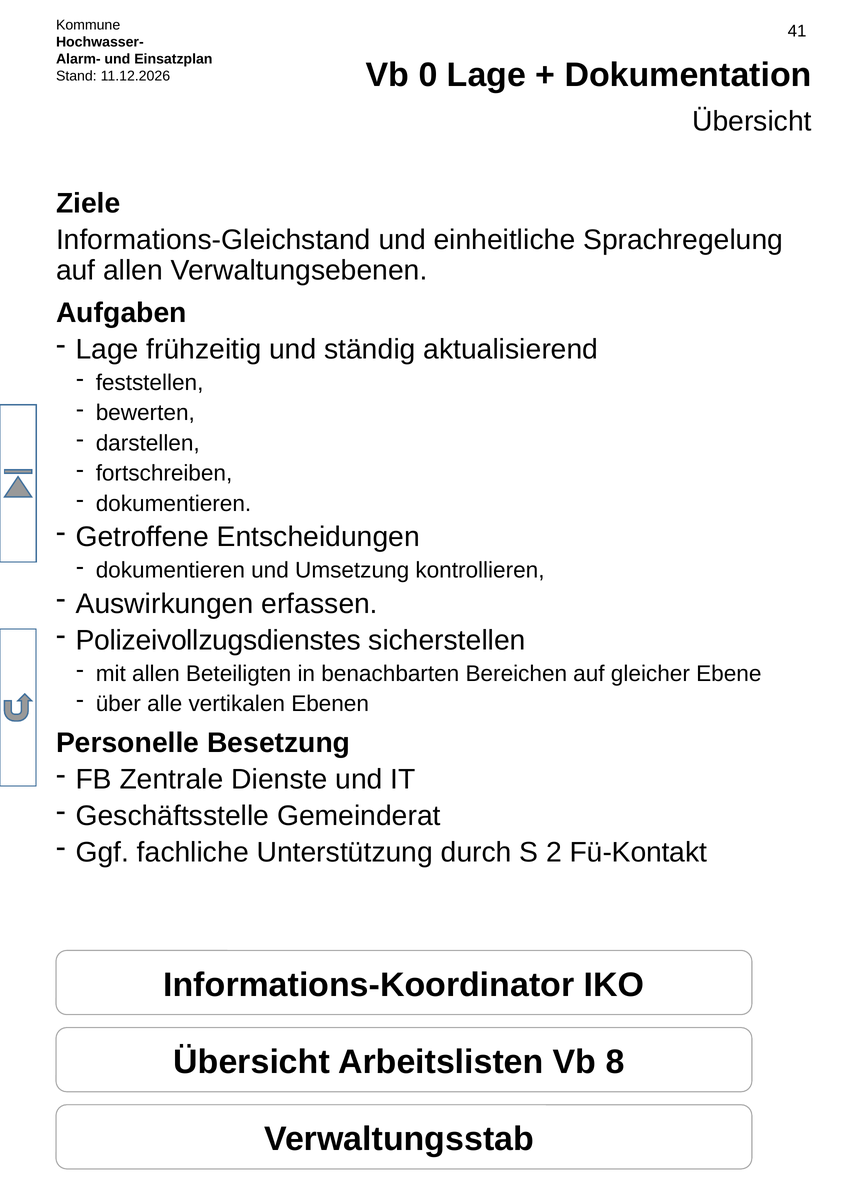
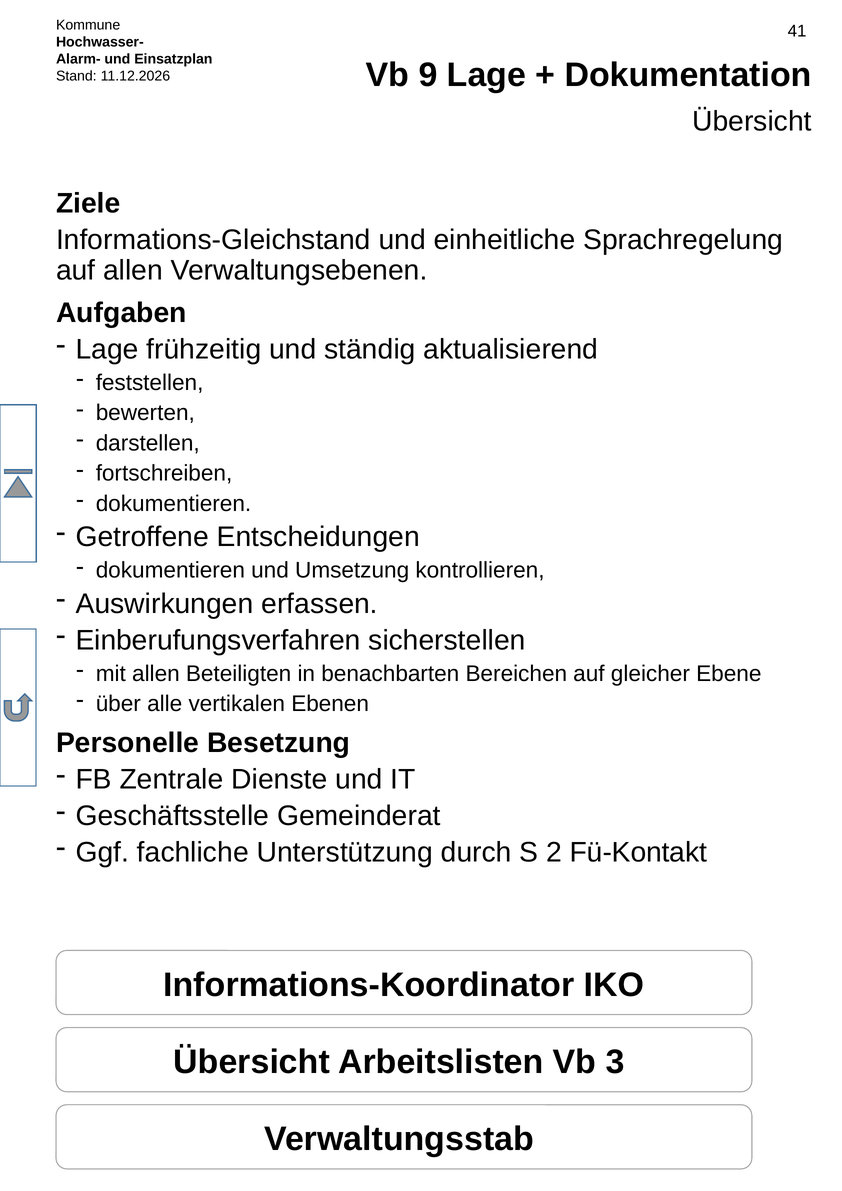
0: 0 -> 9
Polizeivollzugsdienstes: Polizeivollzugsdienstes -> Einberufungsverfahren
8: 8 -> 3
